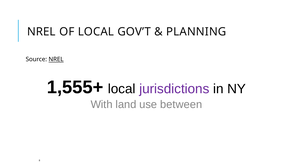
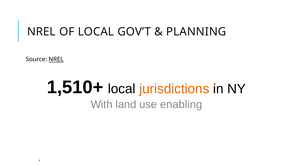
1,555+: 1,555+ -> 1,510+
jurisdictions colour: purple -> orange
between: between -> enabling
